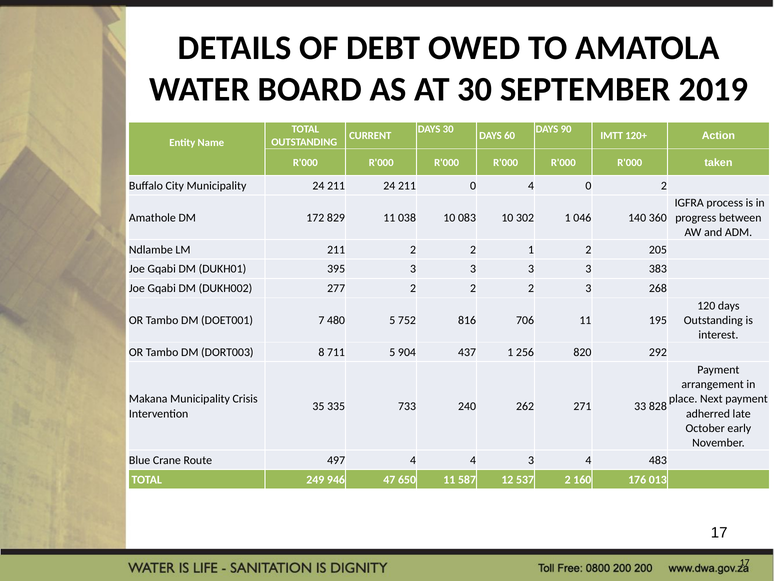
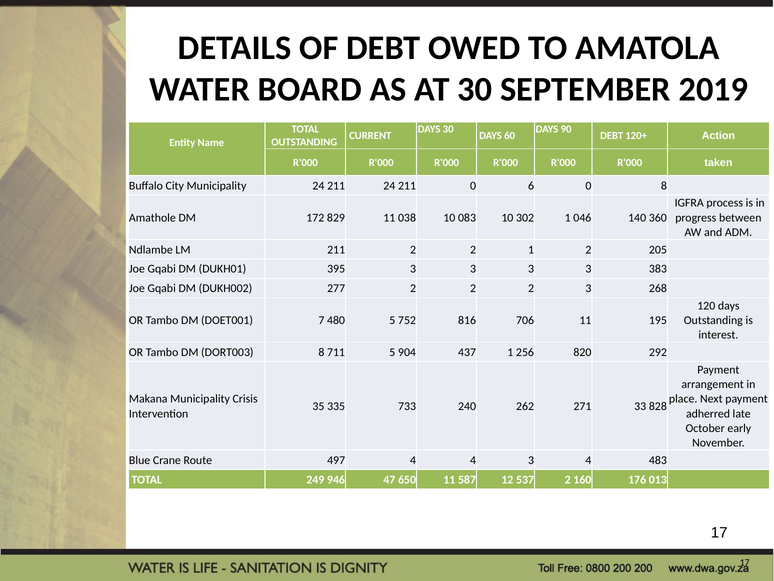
IMTT at (612, 136): IMTT -> DEBT
0 4: 4 -> 6
0 2: 2 -> 8
